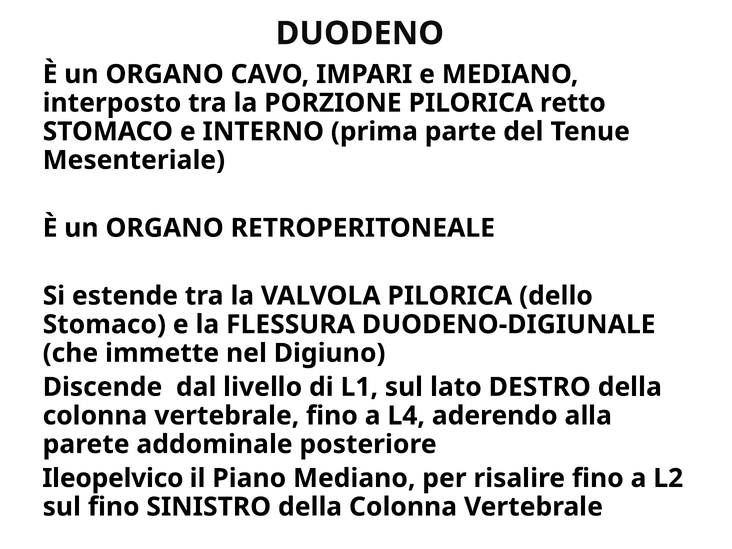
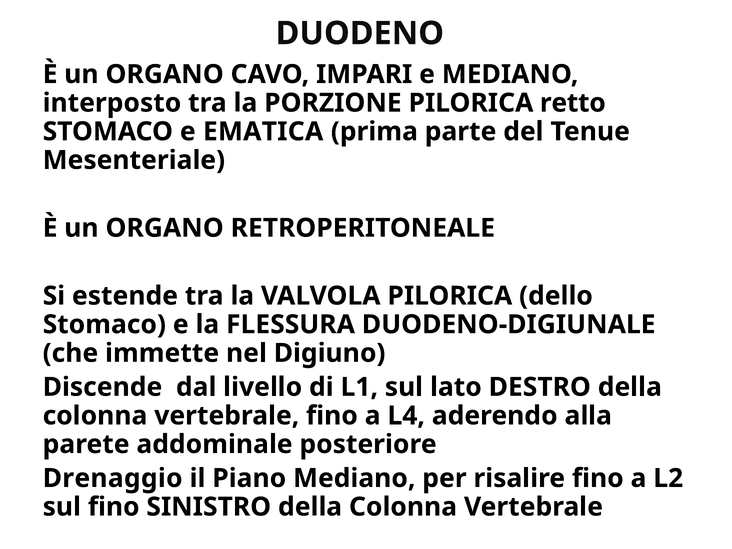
INTERNO: INTERNO -> EMATICA
Ileopelvico: Ileopelvico -> Drenaggio
